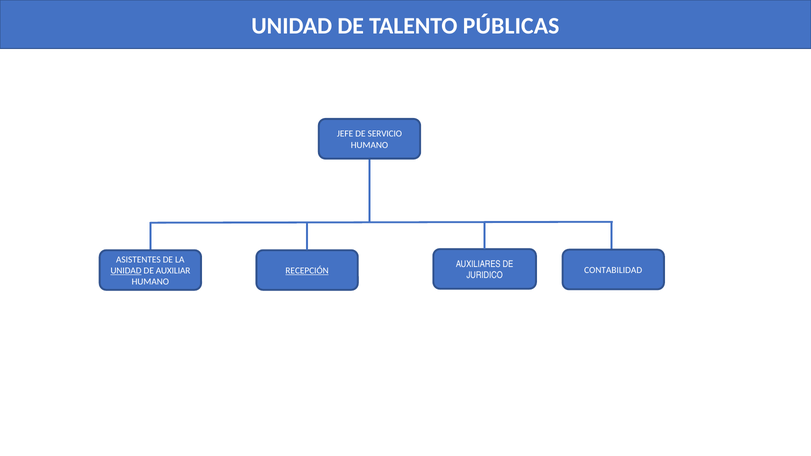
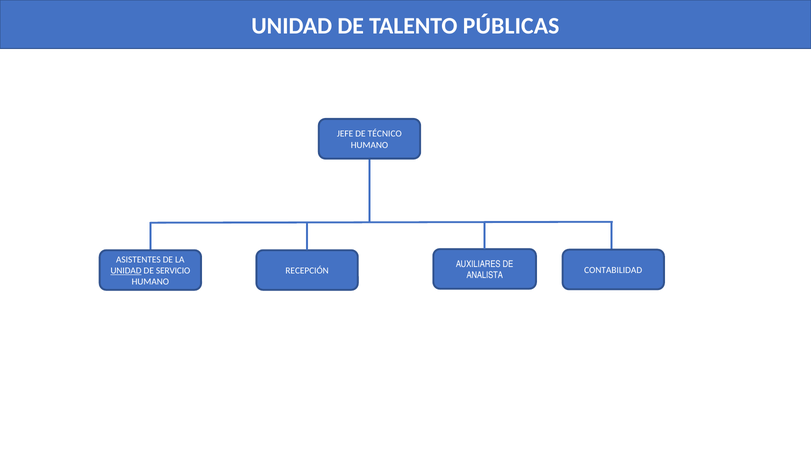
SERVICIO: SERVICIO -> TÉCNICO
AUXILIAR: AUXILIAR -> SERVICIO
RECEPCIÓN underline: present -> none
JURIDICO: JURIDICO -> ANALISTA
